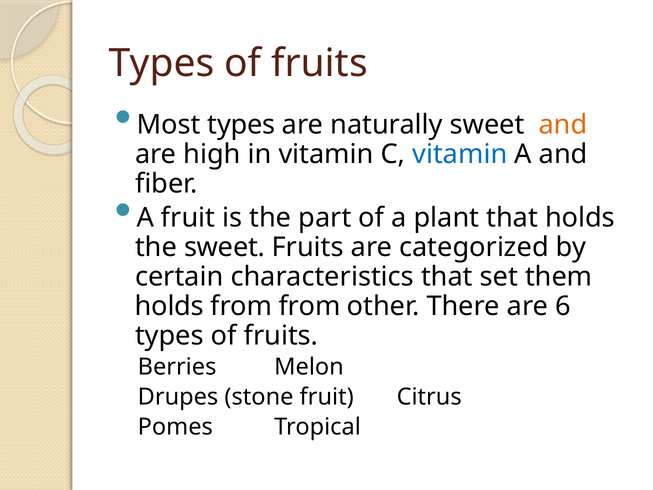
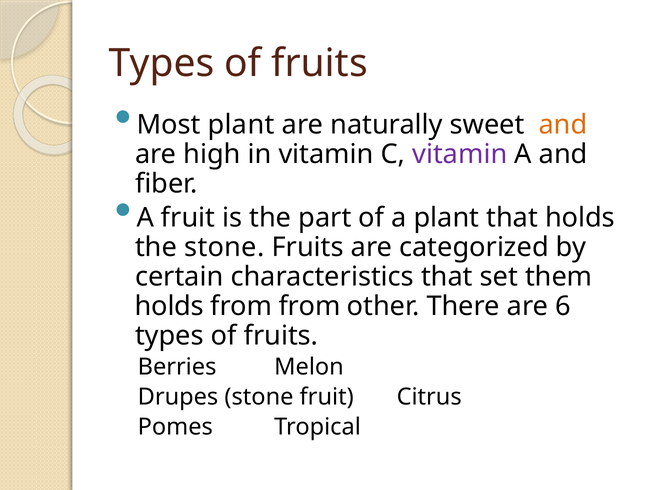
Most types: types -> plant
vitamin at (460, 154) colour: blue -> purple
the sweet: sweet -> stone
